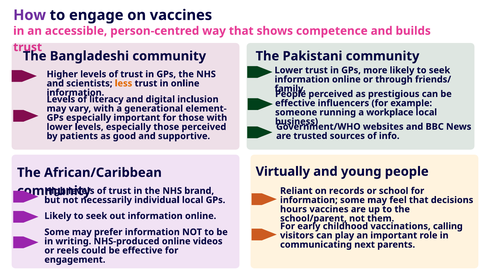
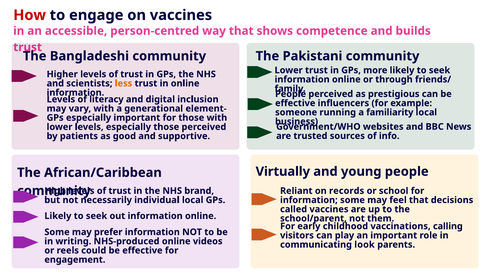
How colour: purple -> red
workplace: workplace -> familiarity
hours: hours -> called
next: next -> look
